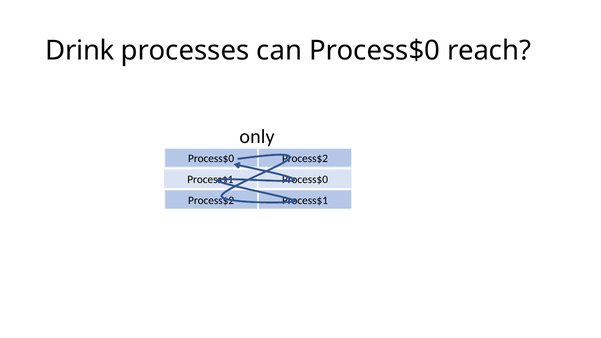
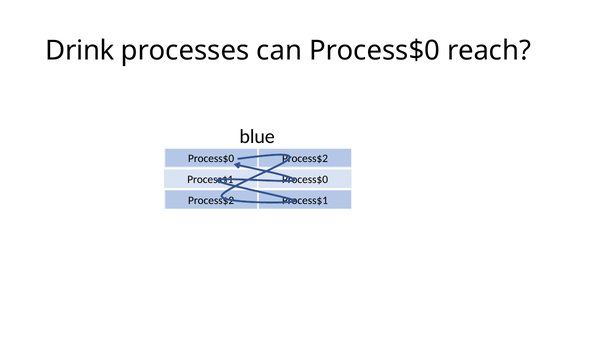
only: only -> blue
